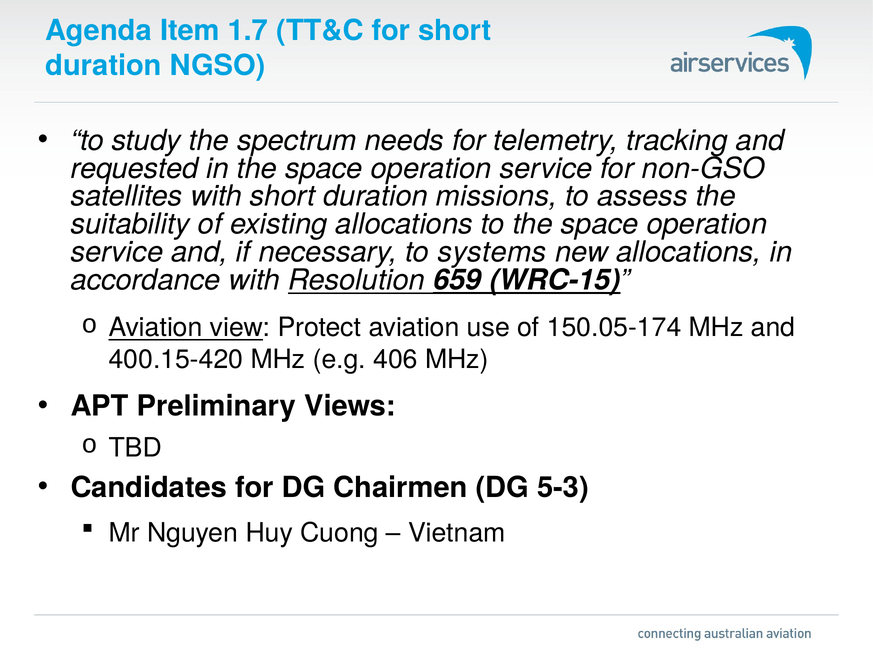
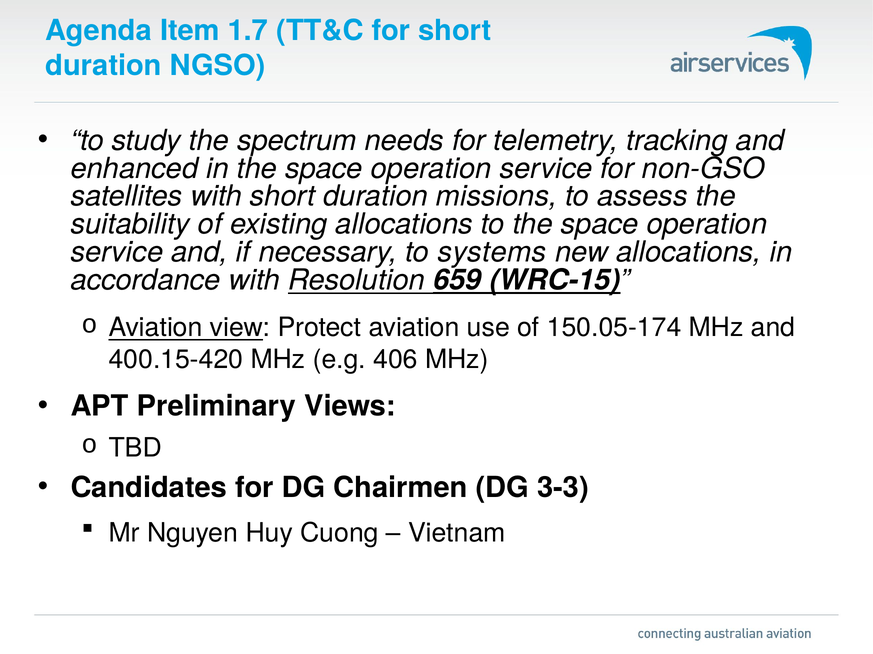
requested: requested -> enhanced
5-3: 5-3 -> 3-3
